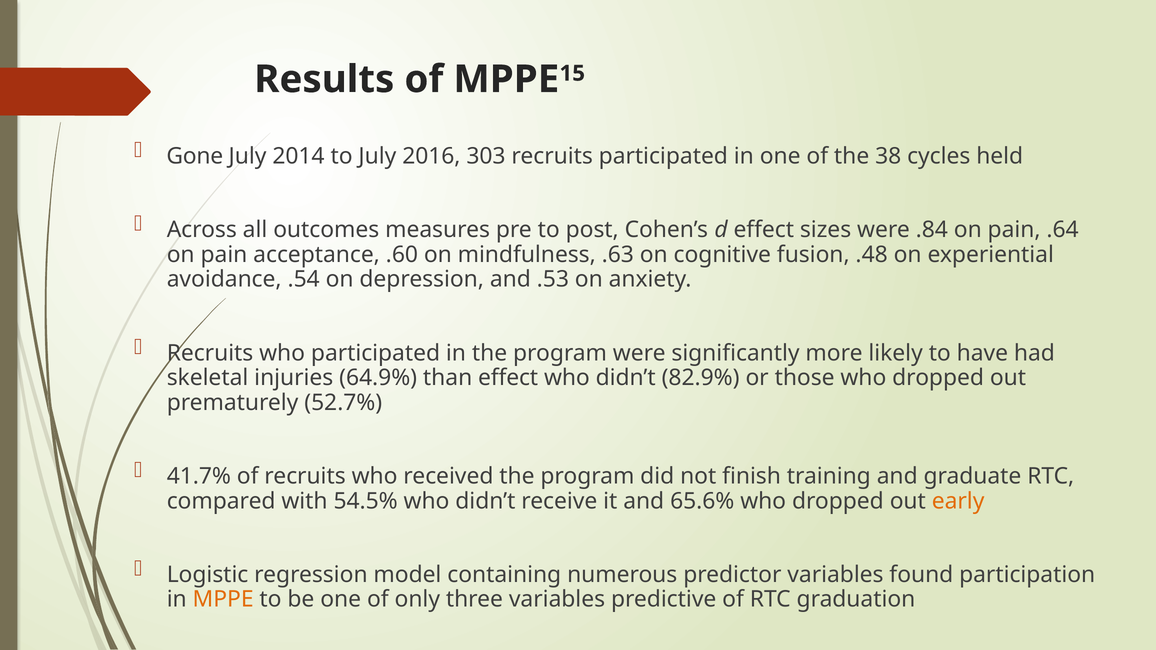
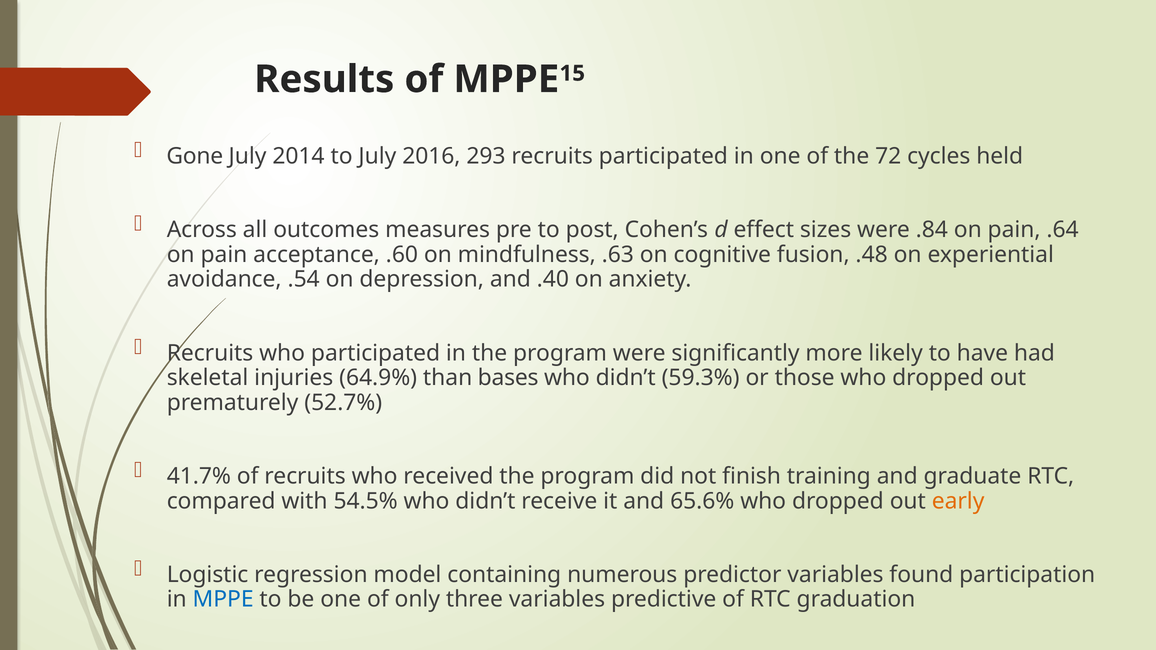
303: 303 -> 293
38: 38 -> 72
.53: .53 -> .40
than effect: effect -> bases
82.9%: 82.9% -> 59.3%
MPPE at (223, 600) colour: orange -> blue
